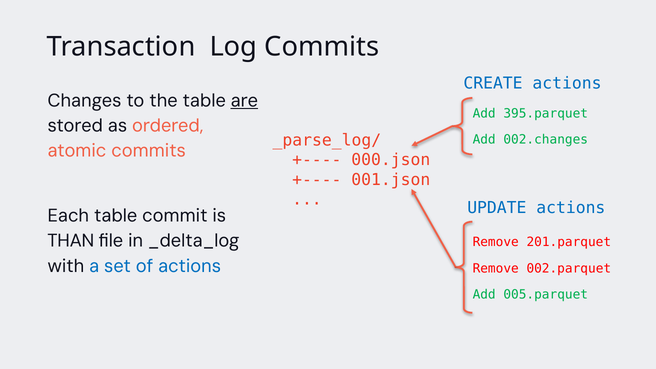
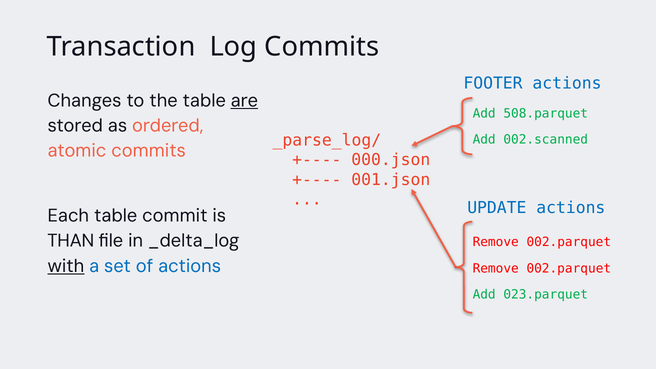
CREATE: CREATE -> FOOTER
395.parquet: 395.parquet -> 508.parquet
002.changes: 002.changes -> 002.scanned
201.parquet at (569, 242): 201.parquet -> 002.parquet
with underline: none -> present
005.parquet: 005.parquet -> 023.parquet
